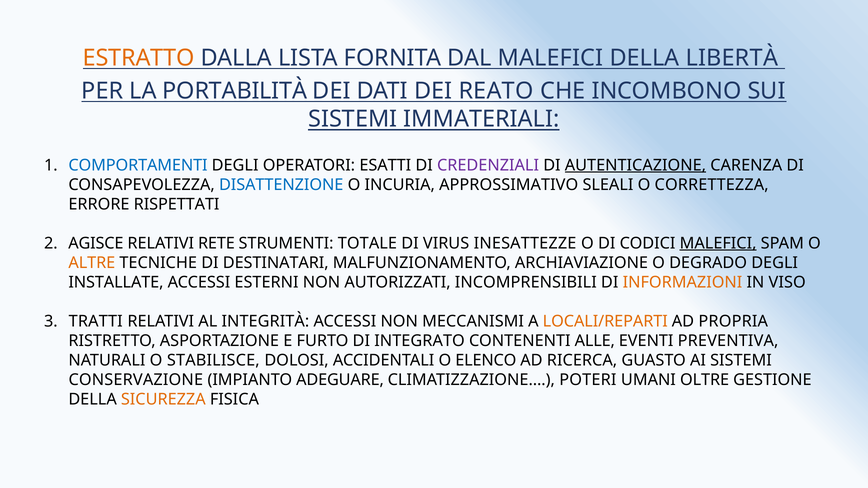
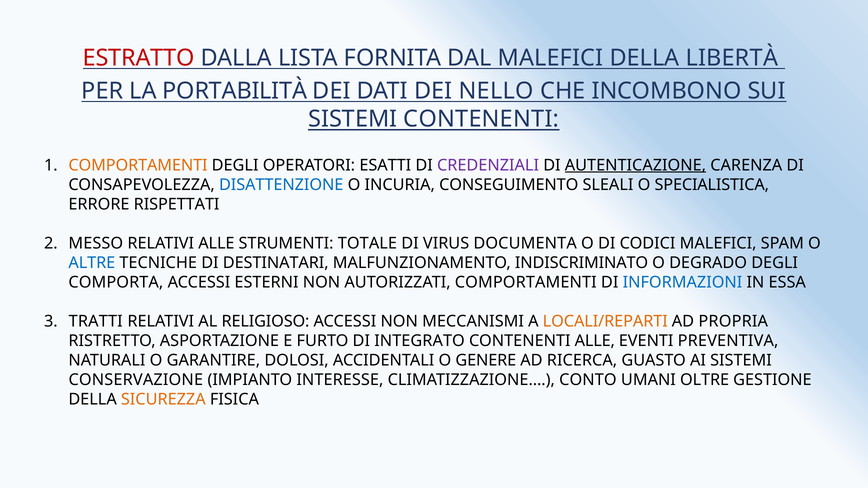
ESTRATTO colour: orange -> red
REATO: REATO -> NELLO
SISTEMI IMMATERIALI: IMMATERIALI -> CONTENENTI
COMPORTAMENTI at (138, 165) colour: blue -> orange
APPROSSIMATIVO: APPROSSIMATIVO -> CONSEGUIMENTO
CORRETTEZZA: CORRETTEZZA -> SPECIALISTICA
AGISCE: AGISCE -> MESSO
RELATIVI RETE: RETE -> ALLE
INESATTEZZE: INESATTEZZE -> DOCUMENTA
MALEFICI at (718, 243) underline: present -> none
ALTRE colour: orange -> blue
ARCHIAVIAZIONE: ARCHIAVIAZIONE -> INDISCRIMINATO
INSTALLATE: INSTALLATE -> COMPORTA
AUTORIZZATI INCOMPRENSIBILI: INCOMPRENSIBILI -> COMPORTAMENTI
INFORMAZIONI colour: orange -> blue
VISO: VISO -> ESSA
INTEGRITÀ: INTEGRITÀ -> RELIGIOSO
STABILISCE: STABILISCE -> GARANTIRE
ELENCO: ELENCO -> GENERE
ADEGUARE: ADEGUARE -> INTERESSE
POTERI: POTERI -> CONTO
